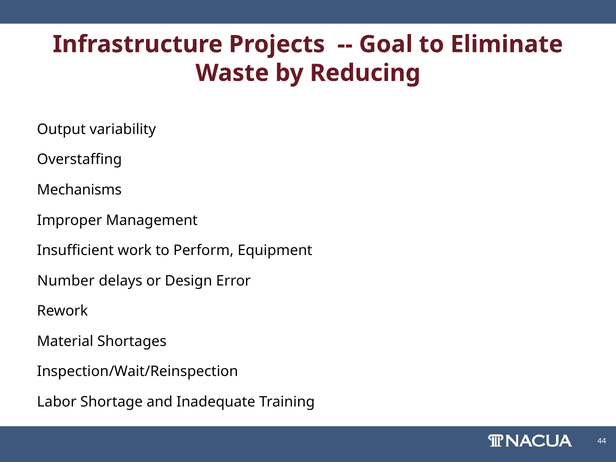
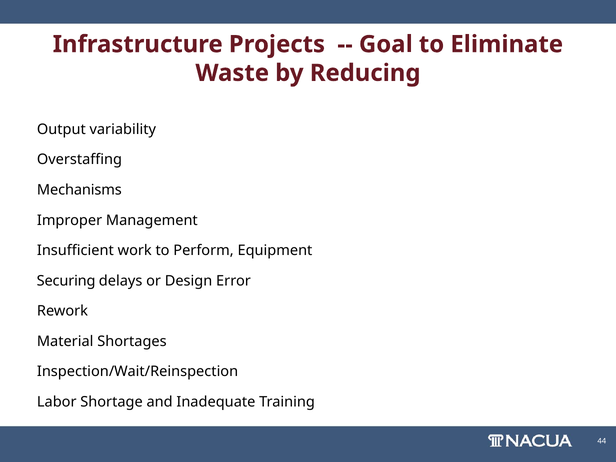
Number: Number -> Securing
